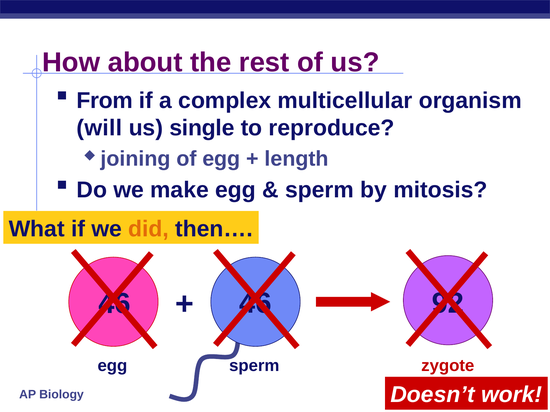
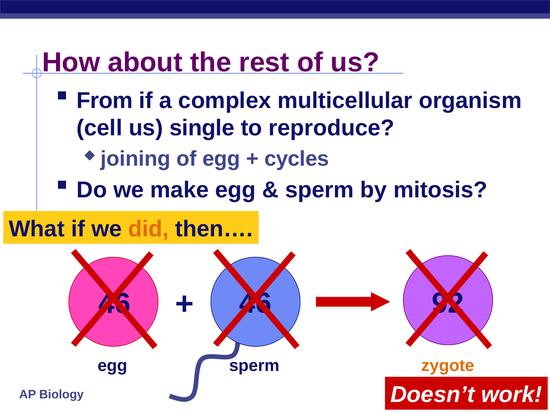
will: will -> cell
length: length -> cycles
zygote colour: red -> orange
